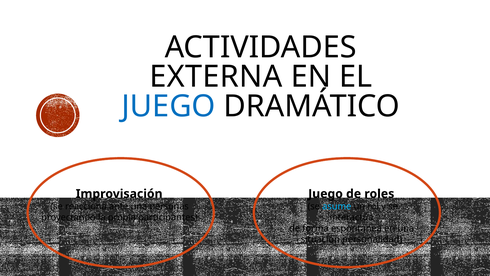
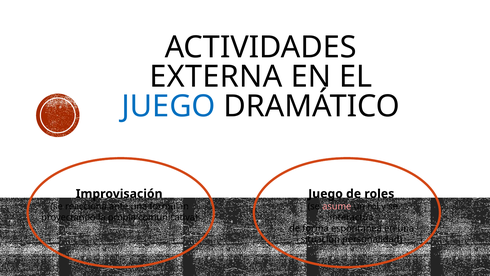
personas: personas -> formulan
asume colour: light blue -> pink
participantes: participantes -> comunicativa
